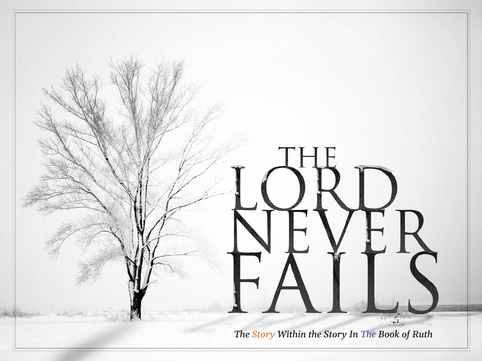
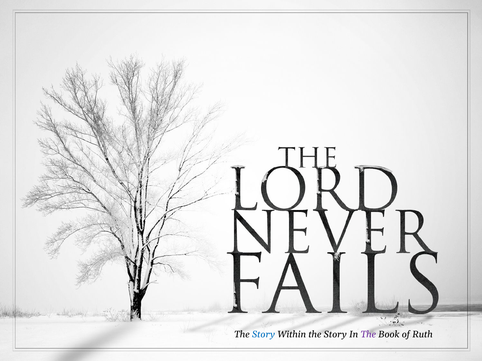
Story at (264, 335) colour: orange -> blue
